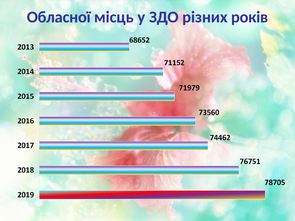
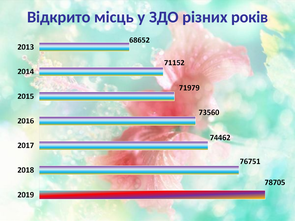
Обласної: Обласної -> Відкрито
